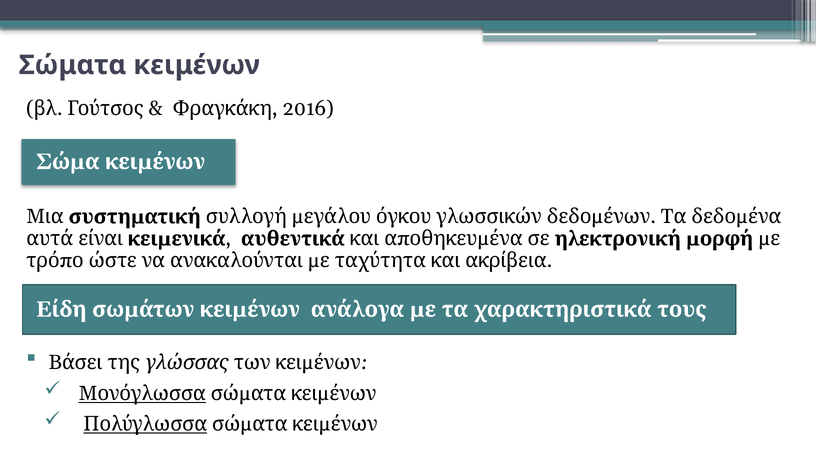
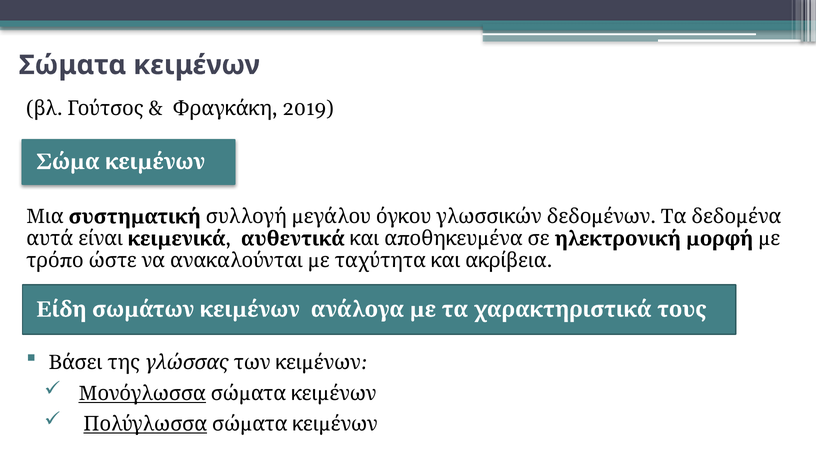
2016: 2016 -> 2019
